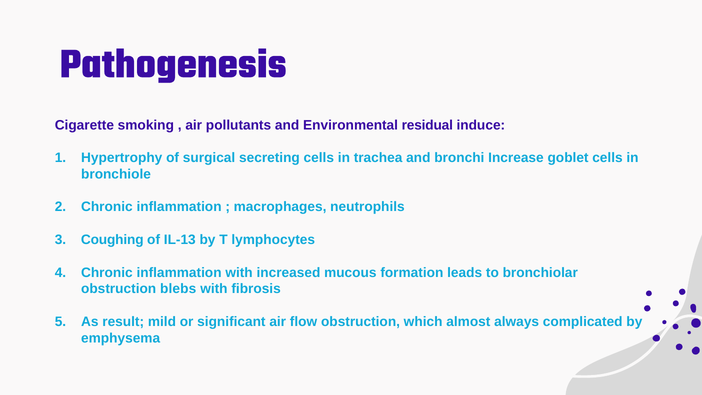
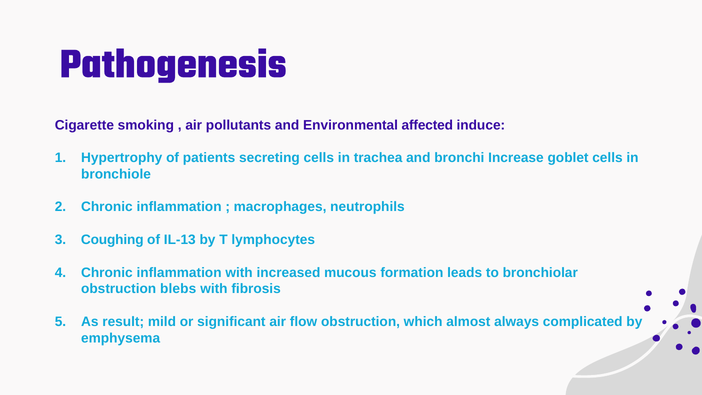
residual: residual -> affected
surgical: surgical -> patients
